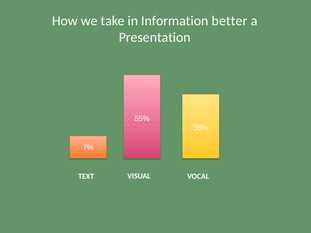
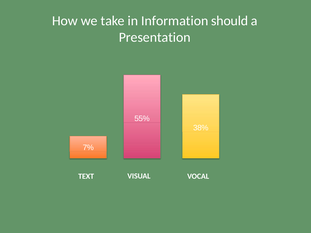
better: better -> should
